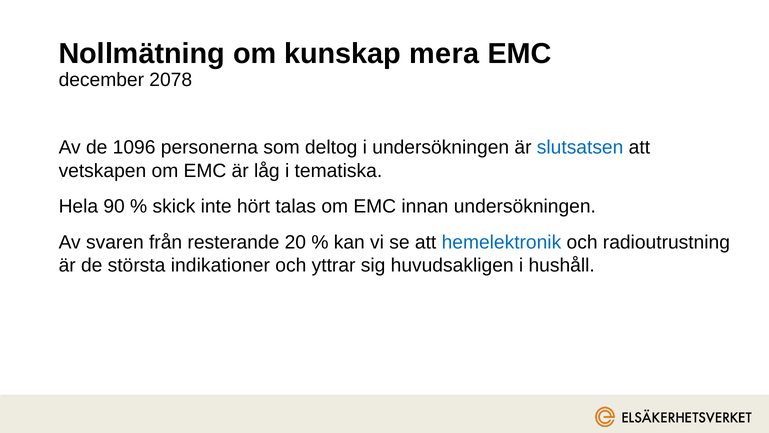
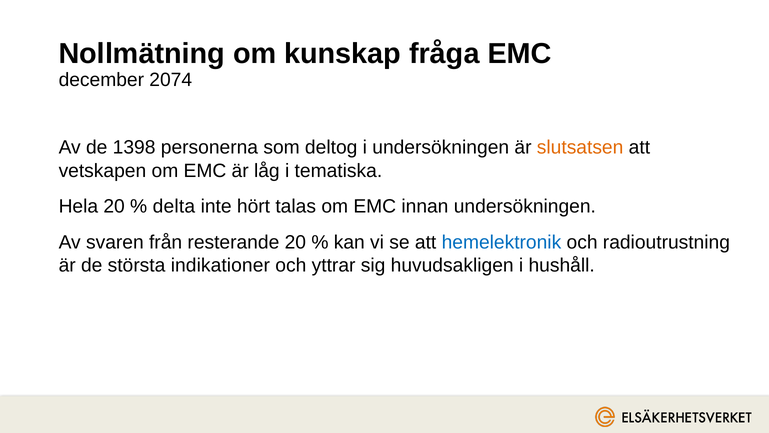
mera: mera -> fråga
2078: 2078 -> 2074
1096: 1096 -> 1398
slutsatsen colour: blue -> orange
Hela 90: 90 -> 20
skick: skick -> delta
